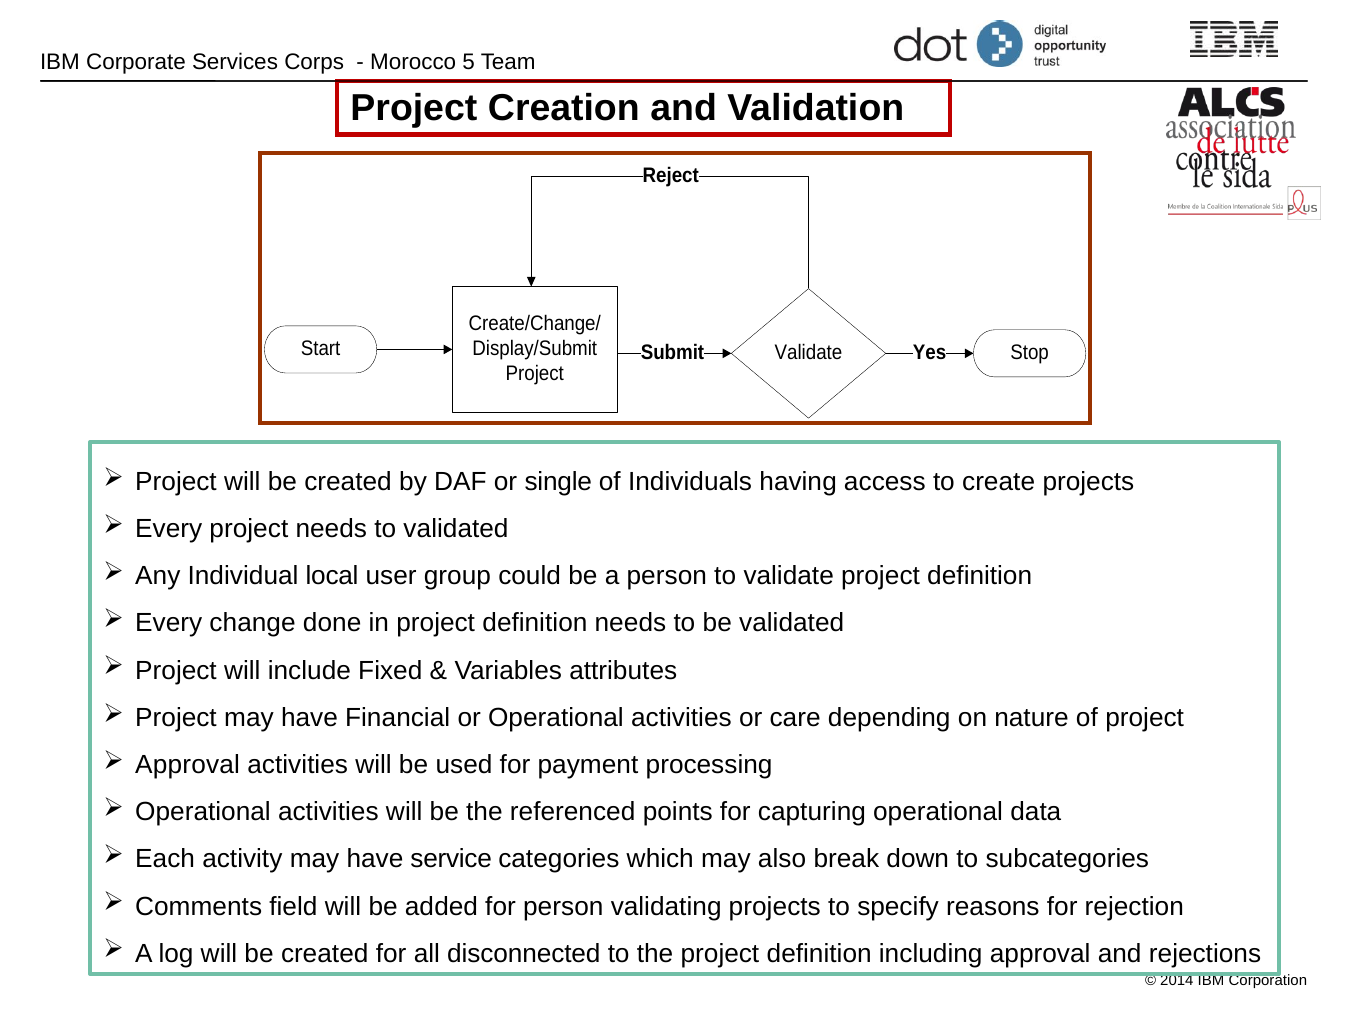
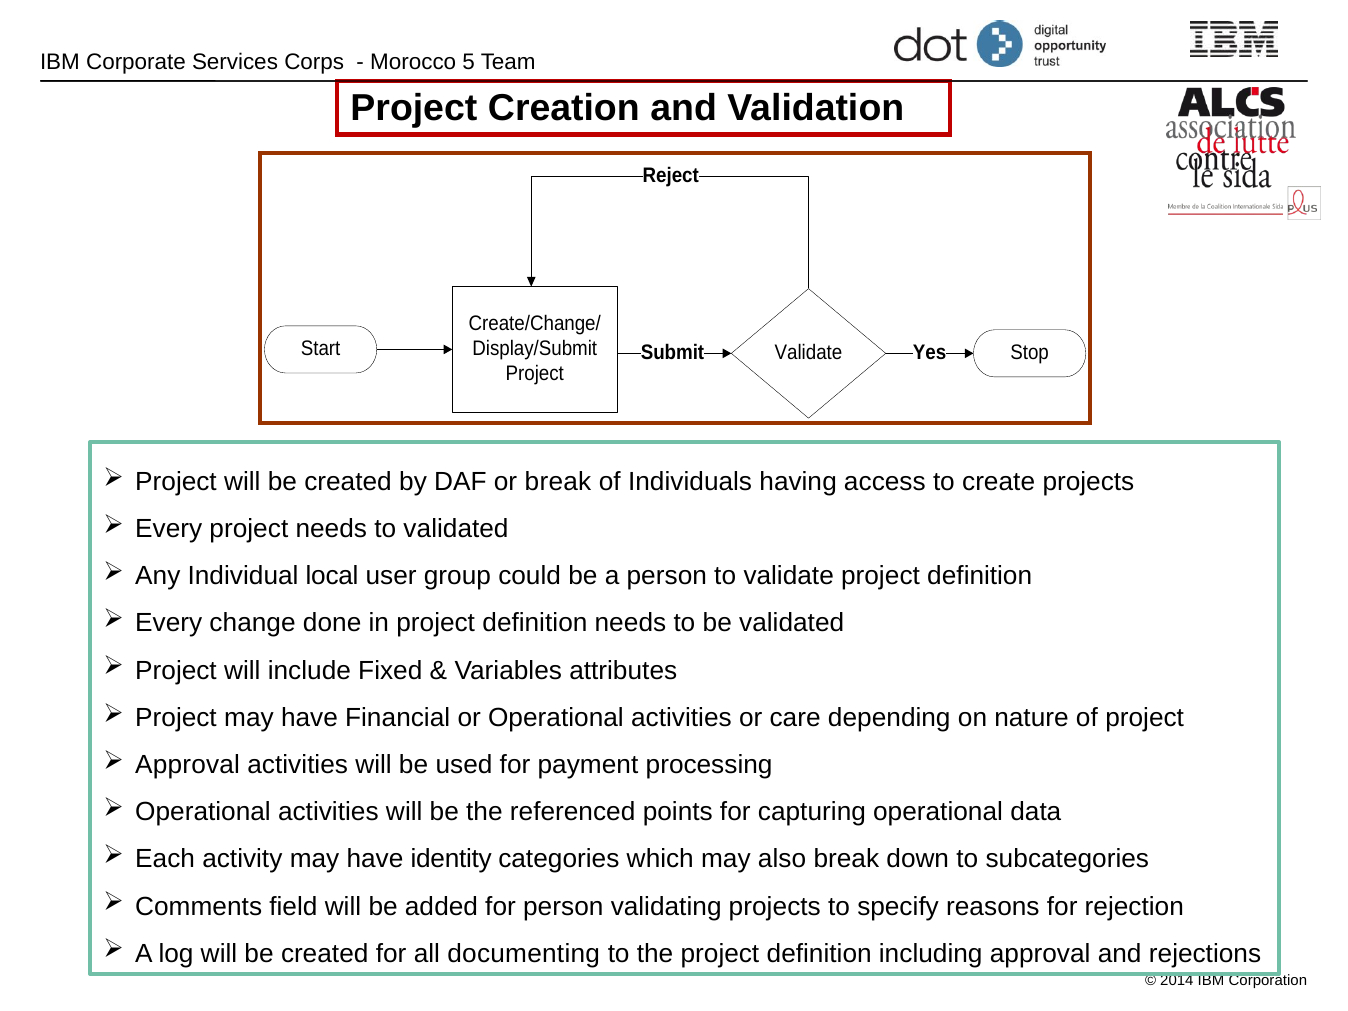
or single: single -> break
service: service -> identity
disconnected: disconnected -> documenting
